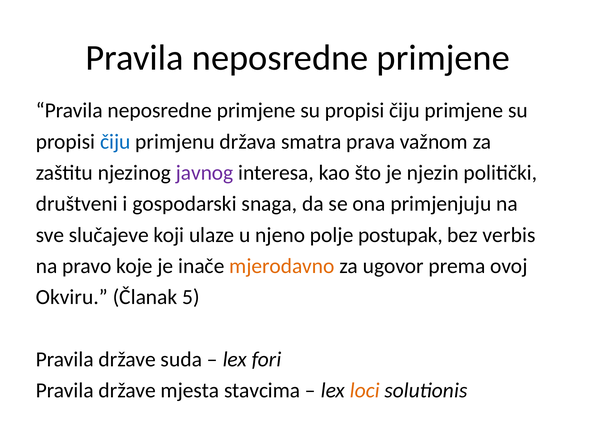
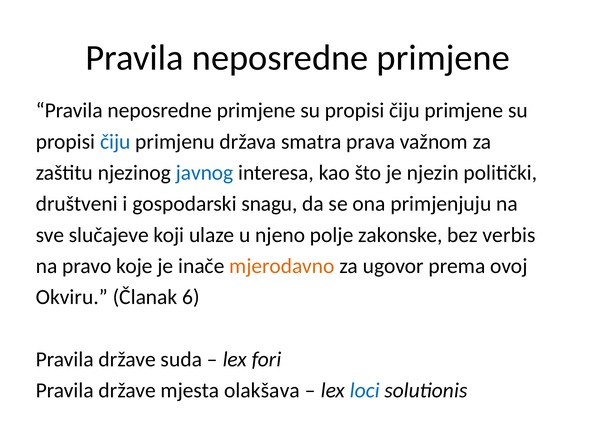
javnog colour: purple -> blue
snaga: snaga -> snagu
postupak: postupak -> zakonske
5: 5 -> 6
stavcima: stavcima -> olakšava
loci colour: orange -> blue
